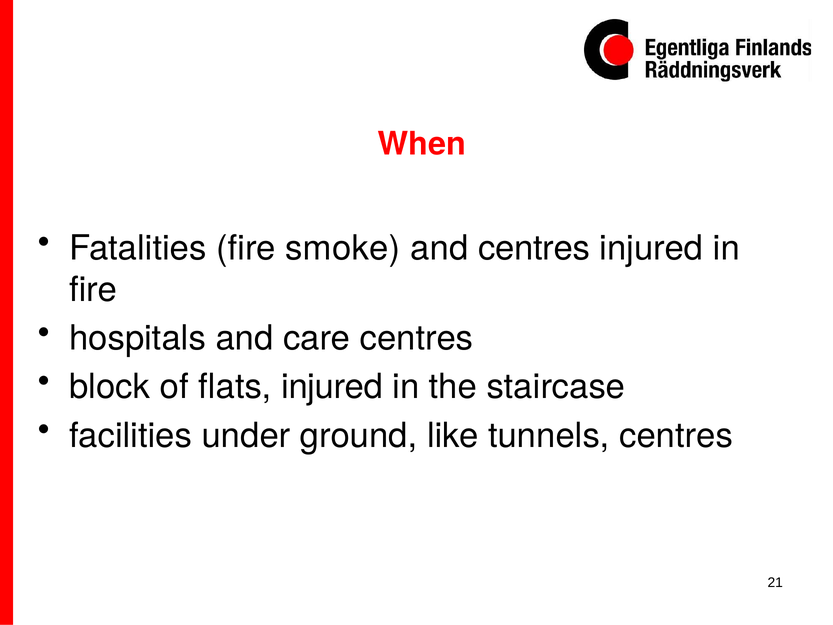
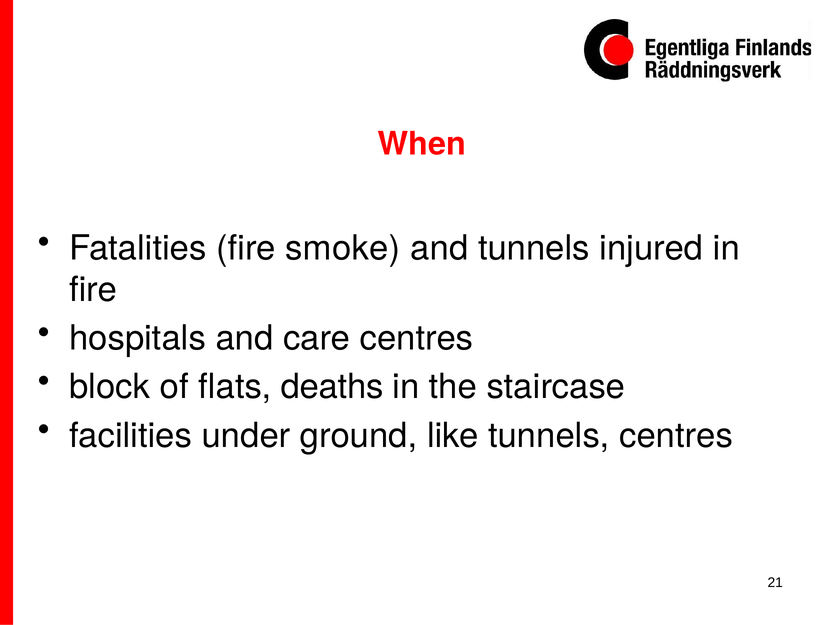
and centres: centres -> tunnels
flats injured: injured -> deaths
